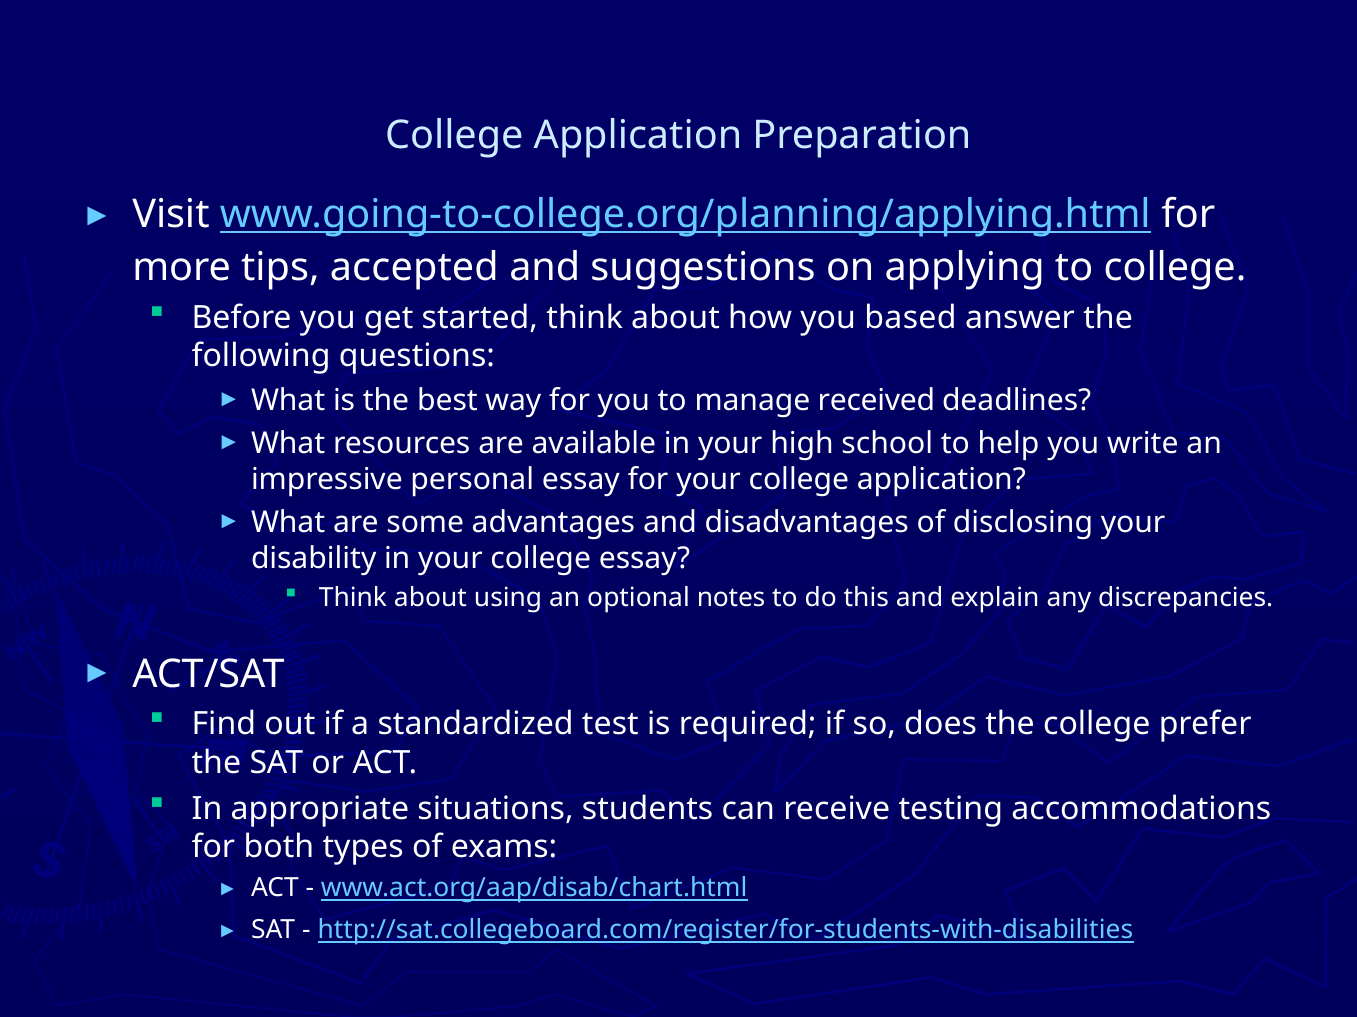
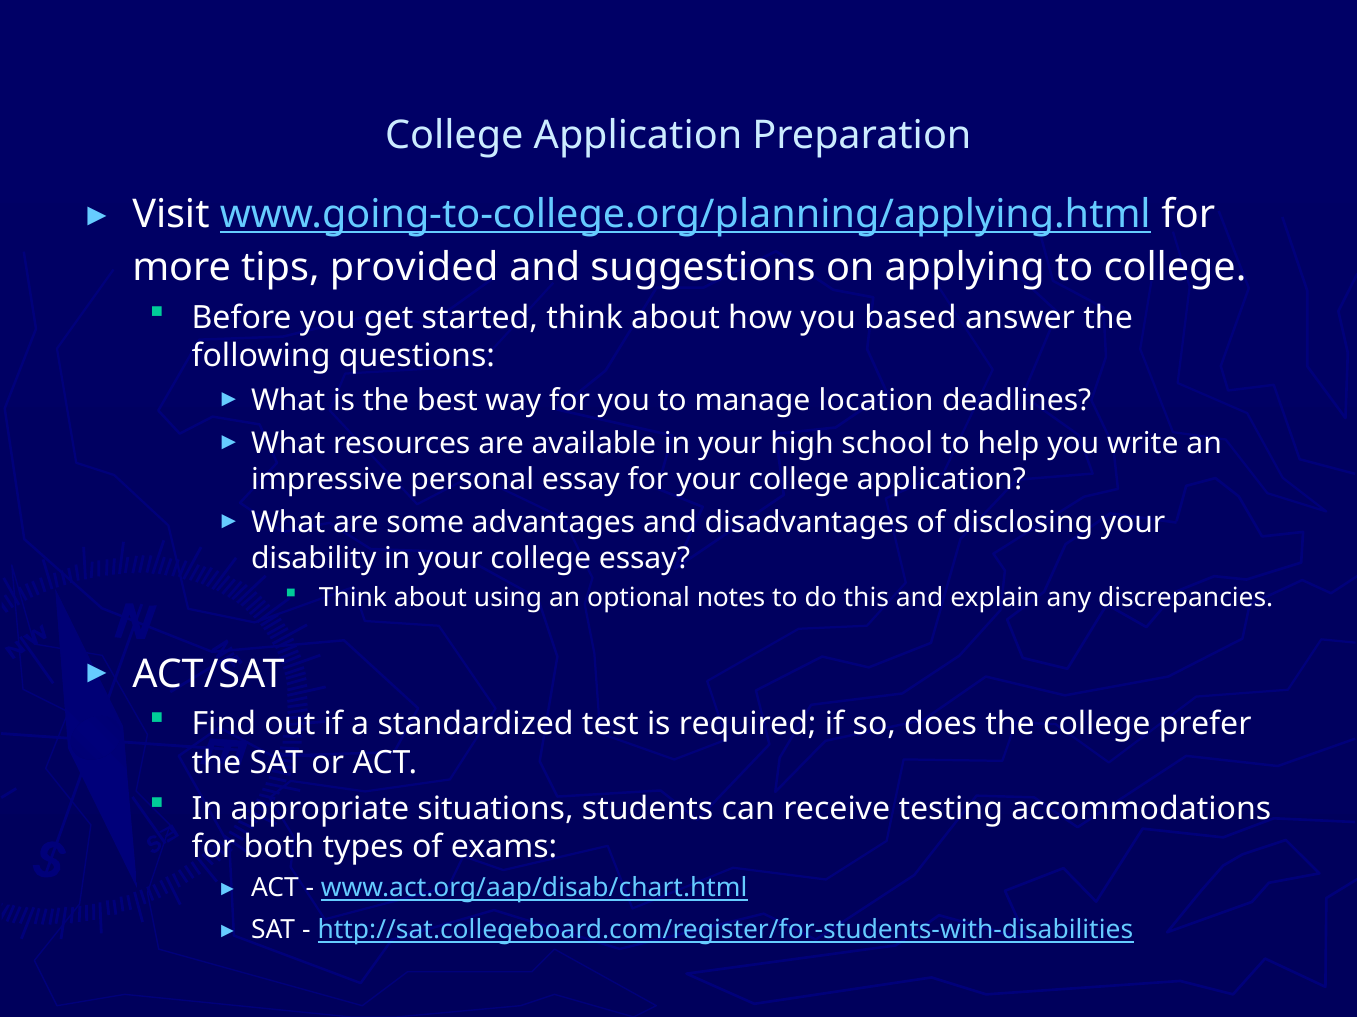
accepted: accepted -> provided
received: received -> location
